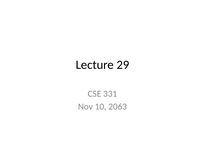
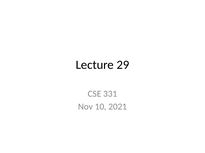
2063: 2063 -> 2021
